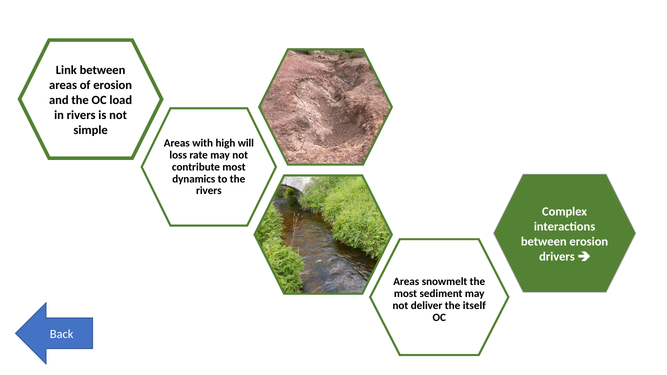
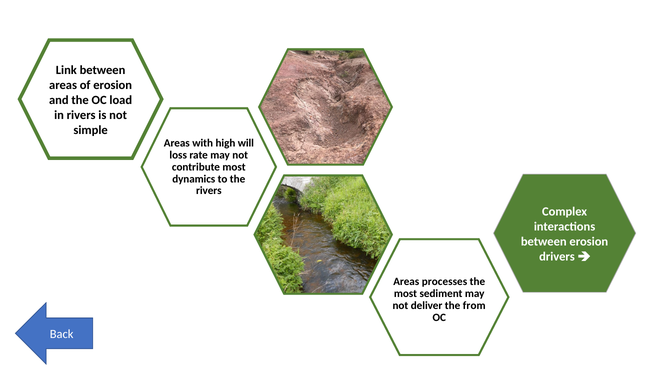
snowmelt: snowmelt -> processes
itself: itself -> from
